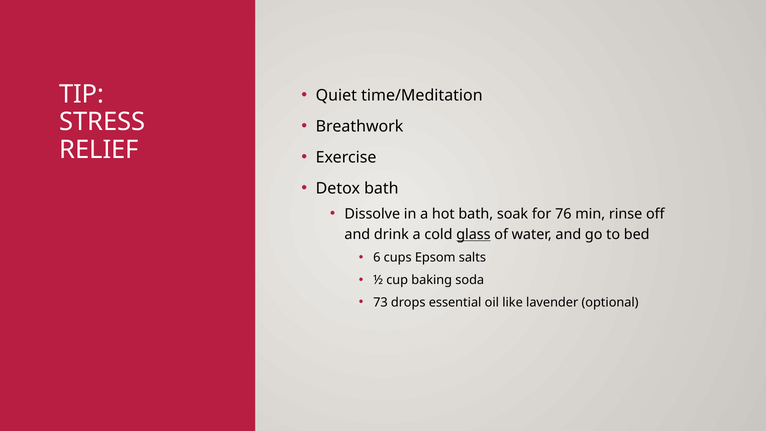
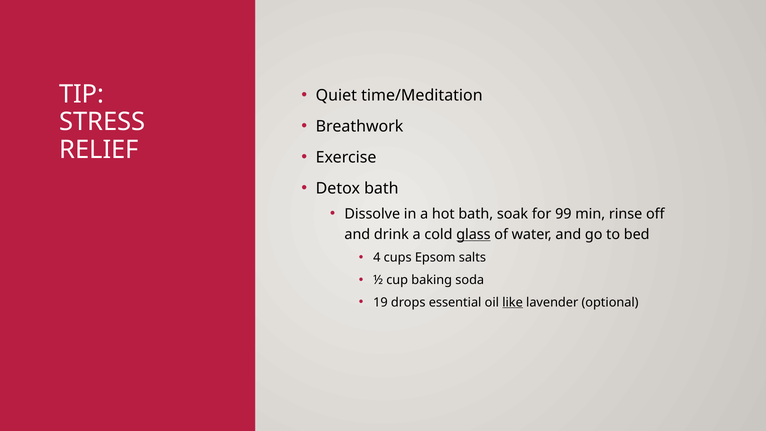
76: 76 -> 99
6: 6 -> 4
73: 73 -> 19
like underline: none -> present
